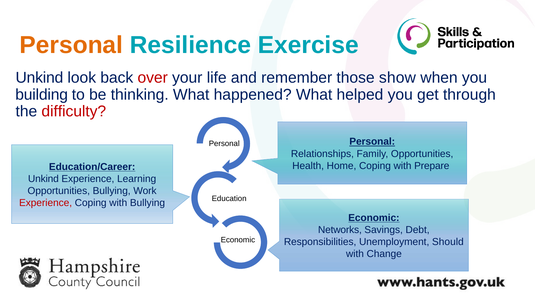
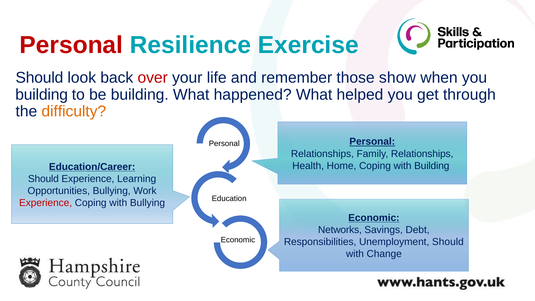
Personal at (71, 45) colour: orange -> red
Unkind at (39, 78): Unkind -> Should
be thinking: thinking -> building
difficulty colour: red -> orange
Family Opportunities: Opportunities -> Relationships
with Prepare: Prepare -> Building
Unkind at (43, 179): Unkind -> Should
